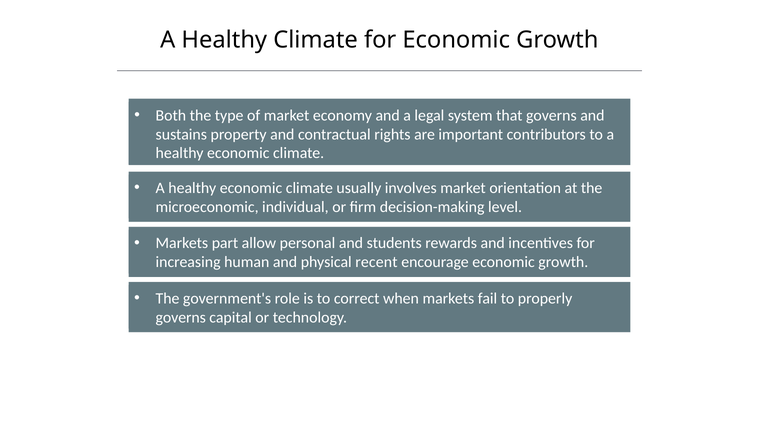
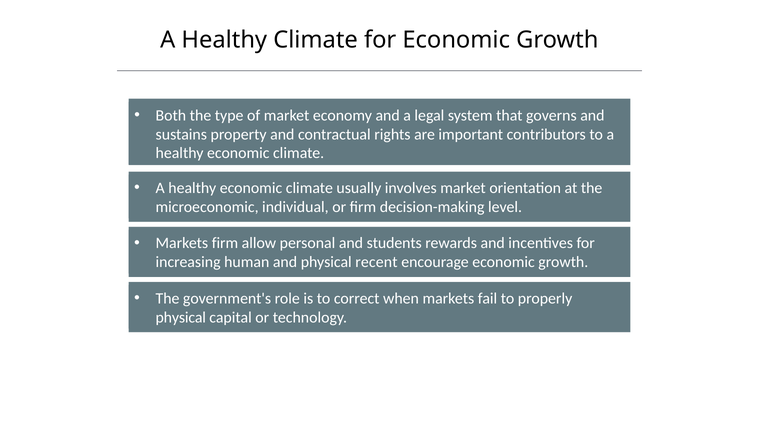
Markets part: part -> firm
governs at (181, 317): governs -> physical
